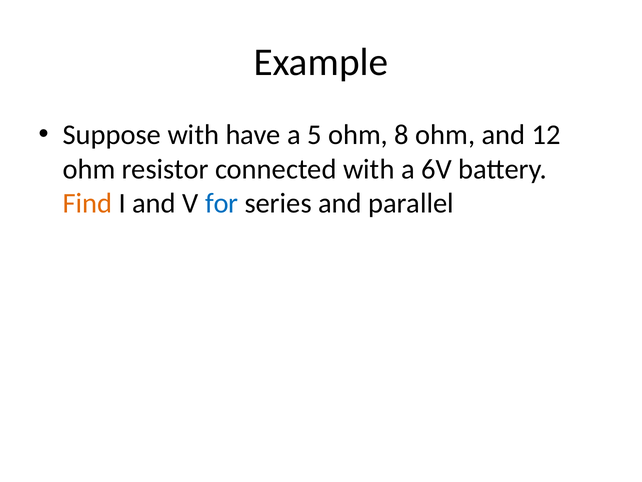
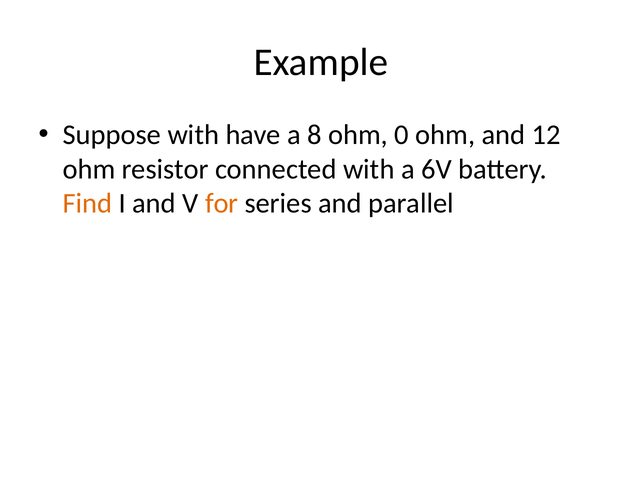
5: 5 -> 8
8: 8 -> 0
for colour: blue -> orange
